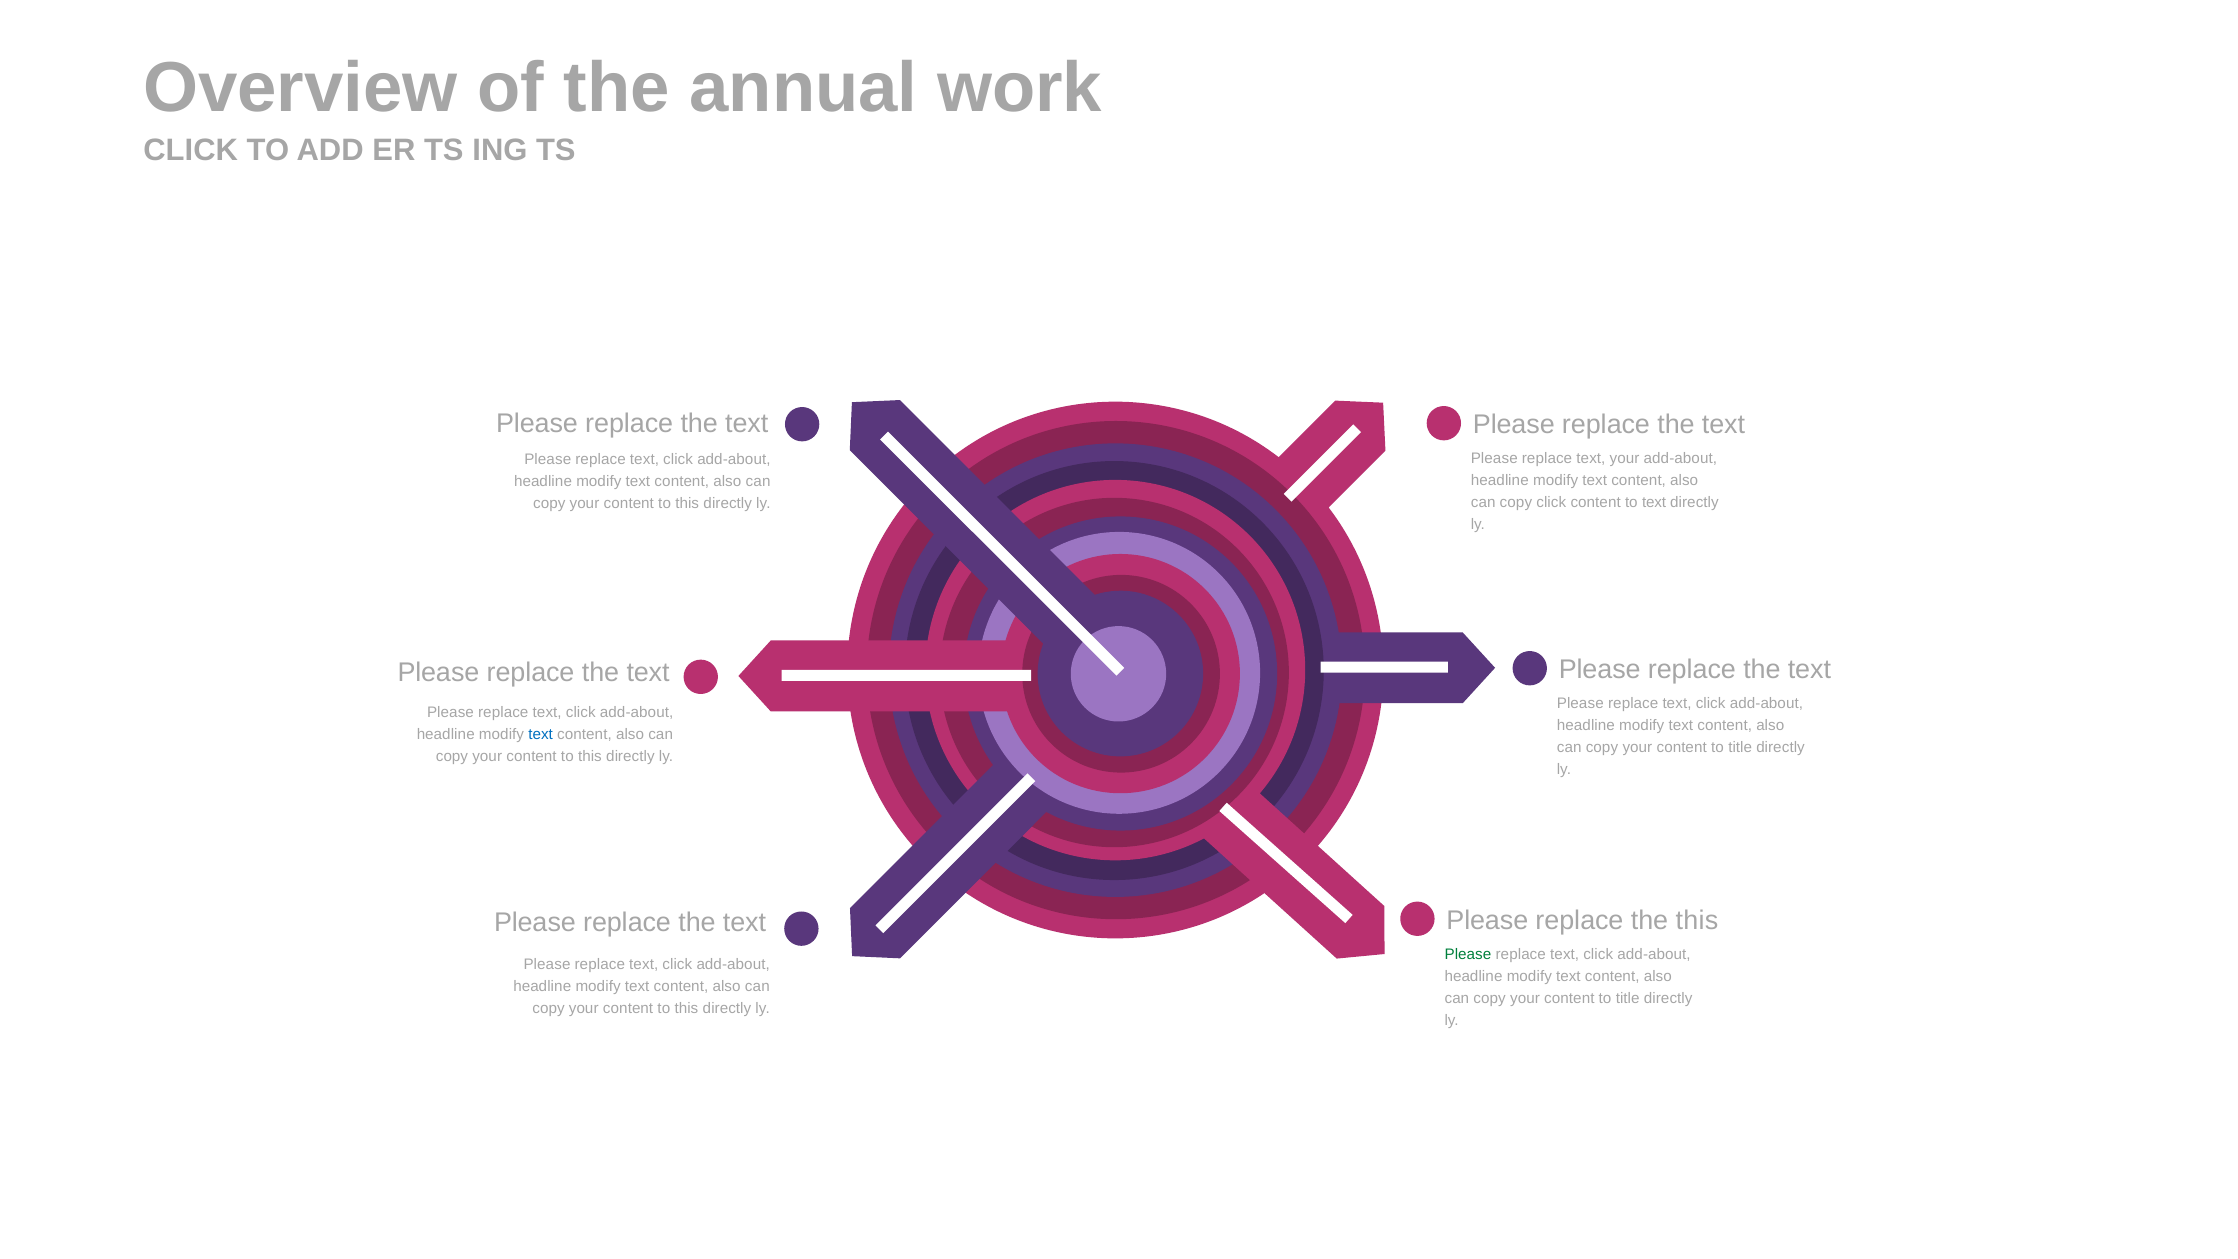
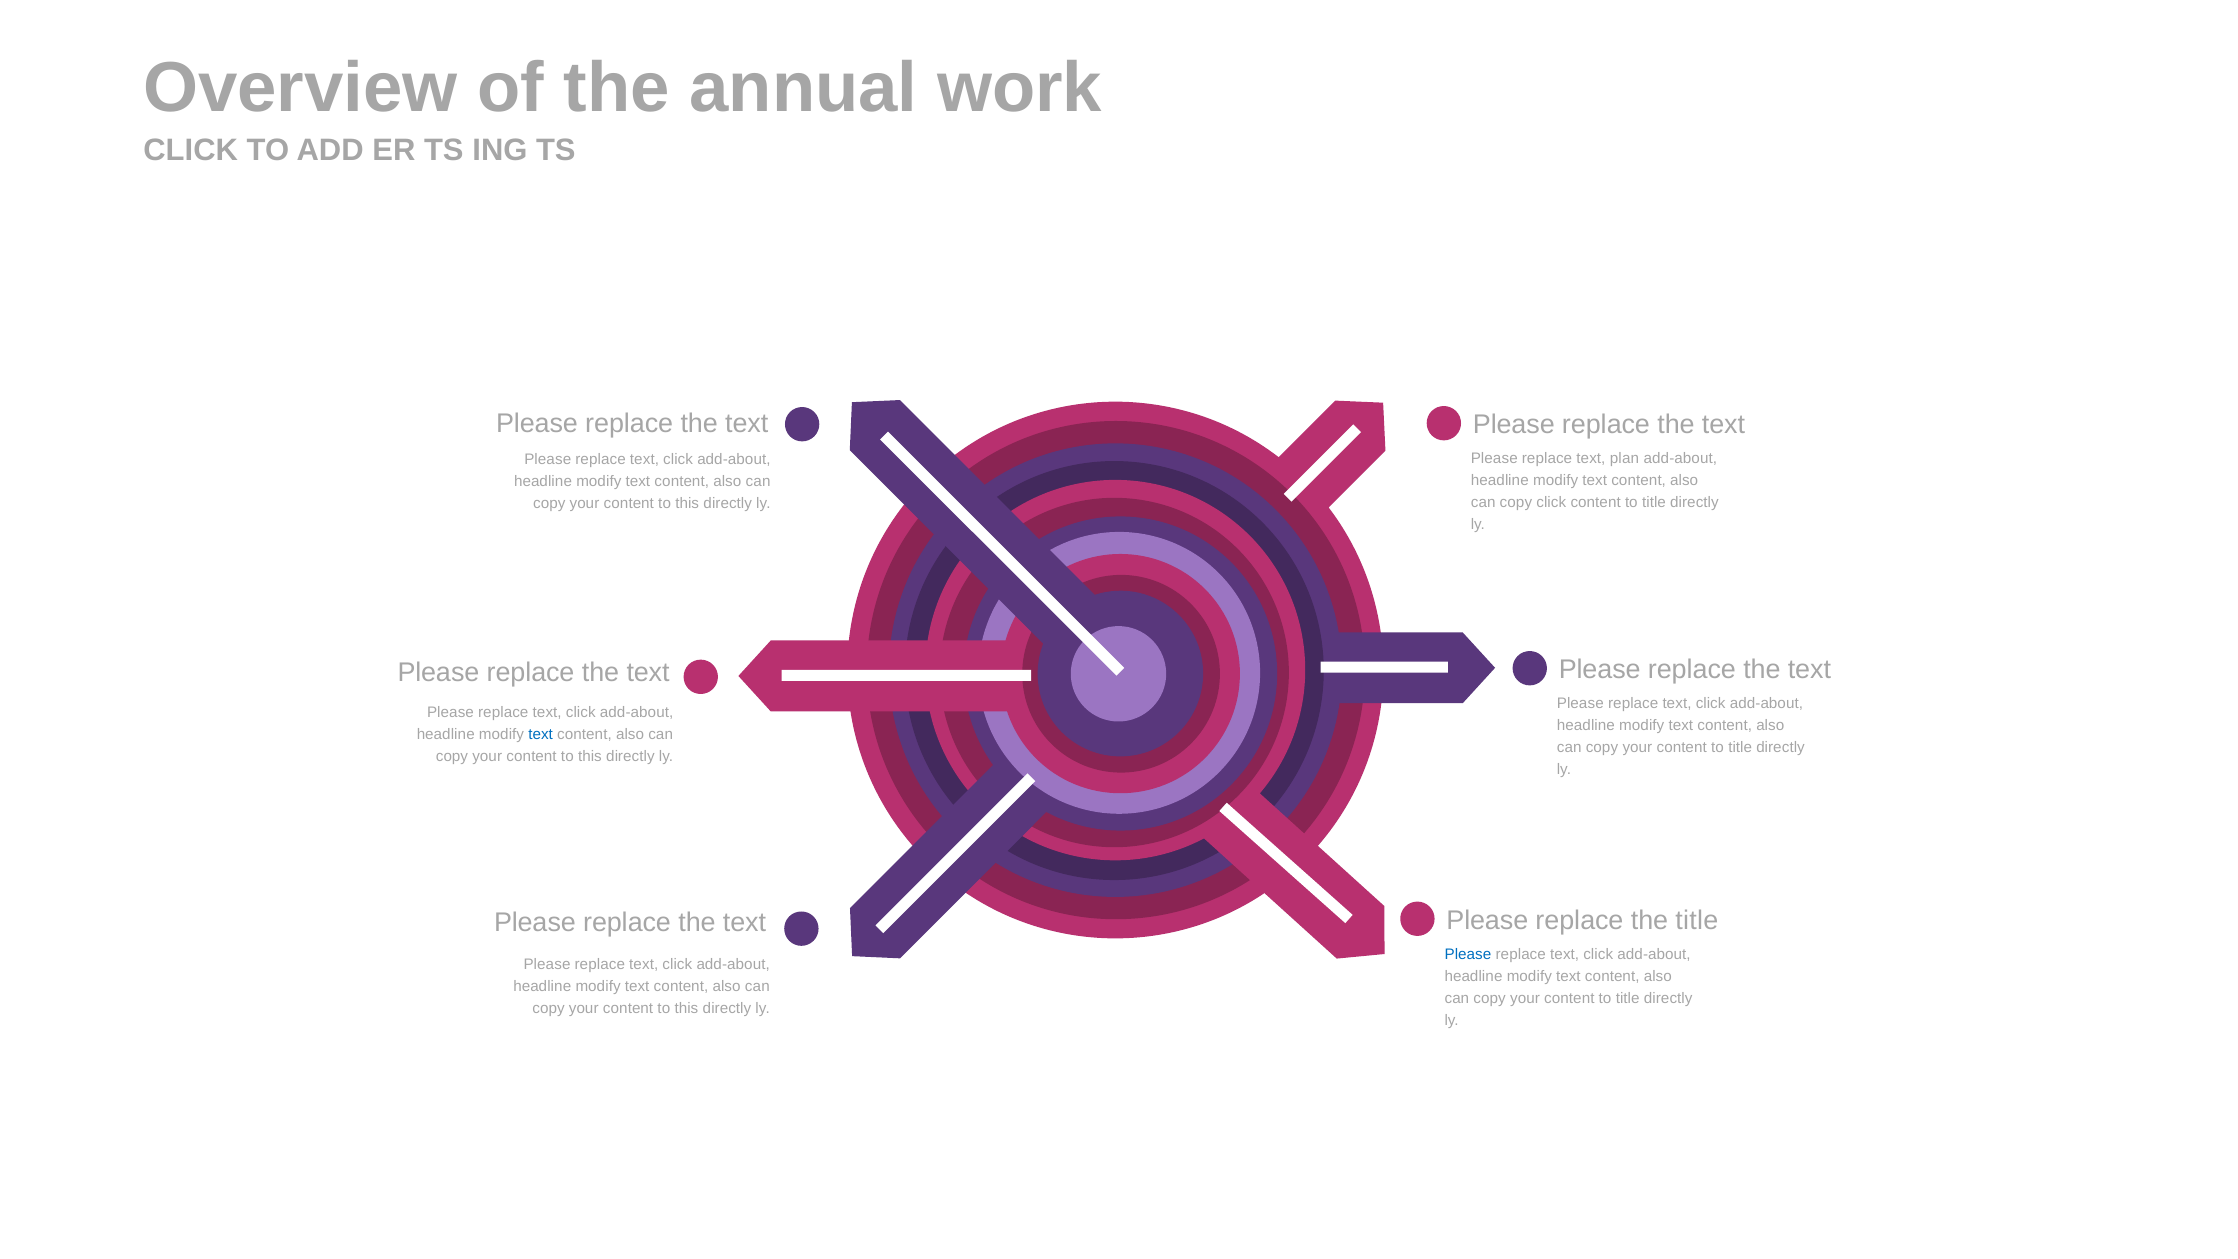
text your: your -> plan
text at (1654, 503): text -> title
the this: this -> title
Please at (1468, 954) colour: green -> blue
